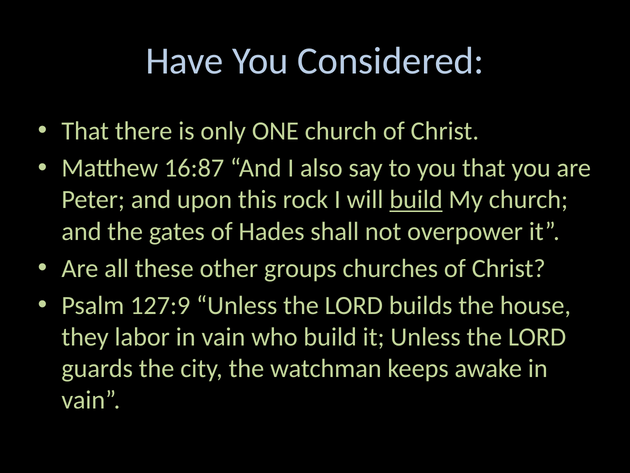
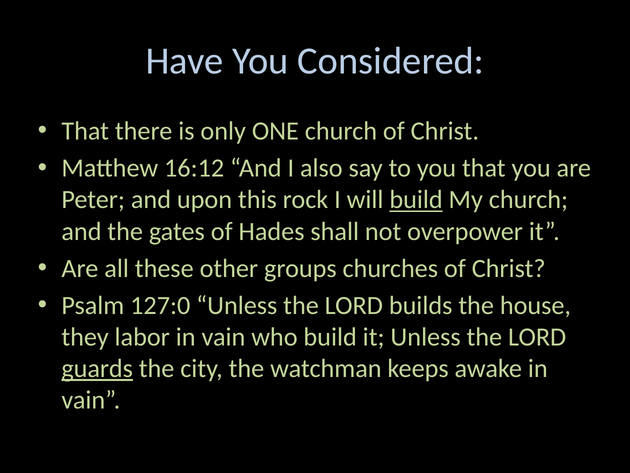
16:87: 16:87 -> 16:12
127:9: 127:9 -> 127:0
guards underline: none -> present
